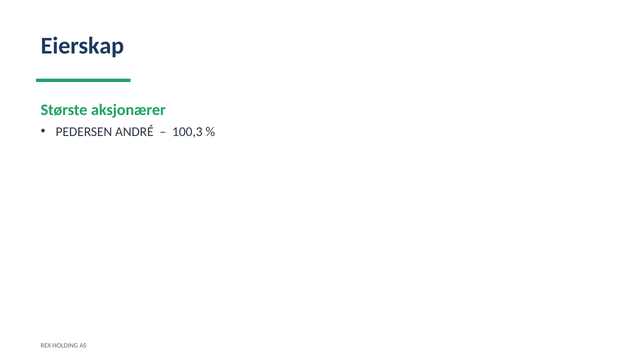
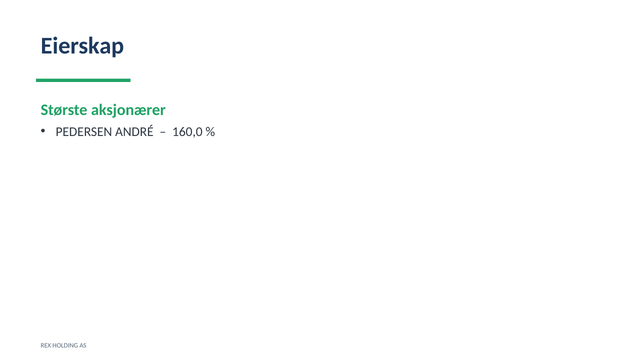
100,3: 100,3 -> 160,0
